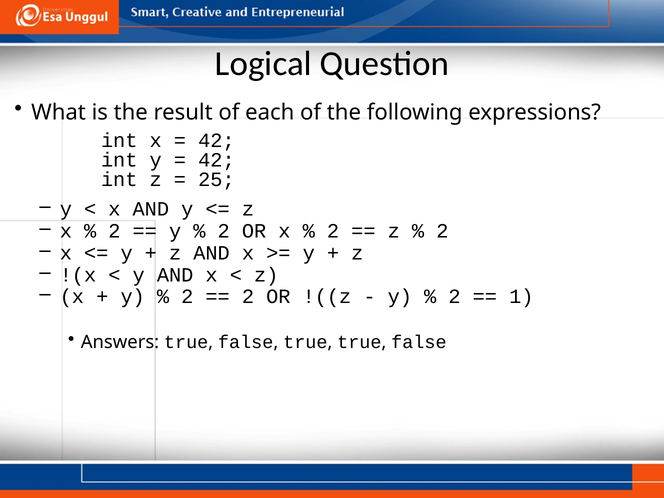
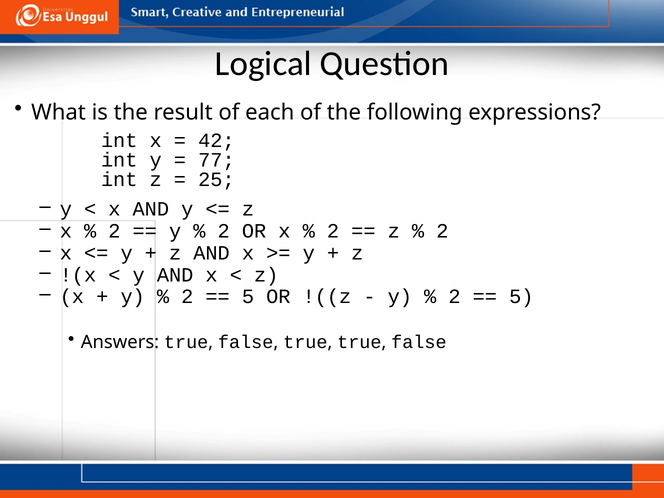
42 at (216, 160): 42 -> 77
2 at (248, 297): 2 -> 5
1 at (521, 297): 1 -> 5
